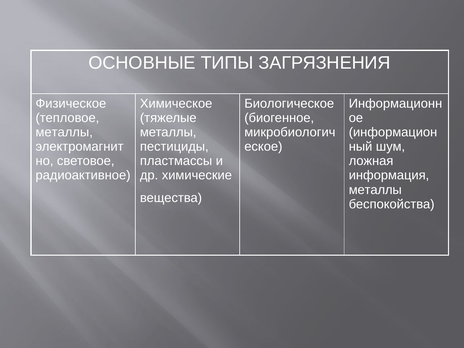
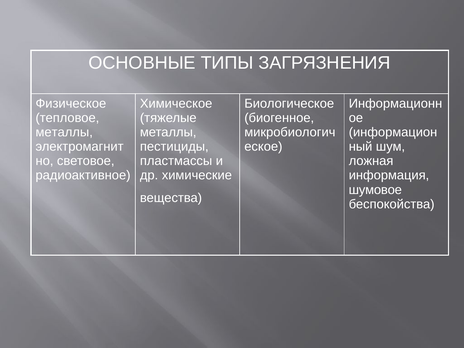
металлы at (375, 190): металлы -> шумовое
